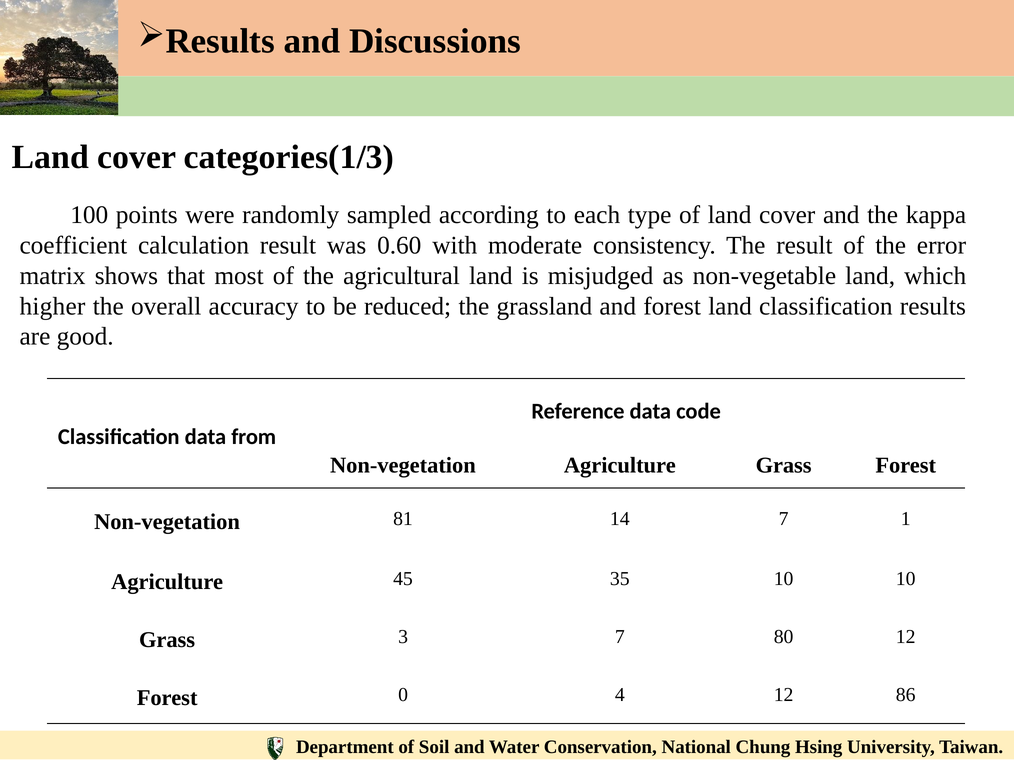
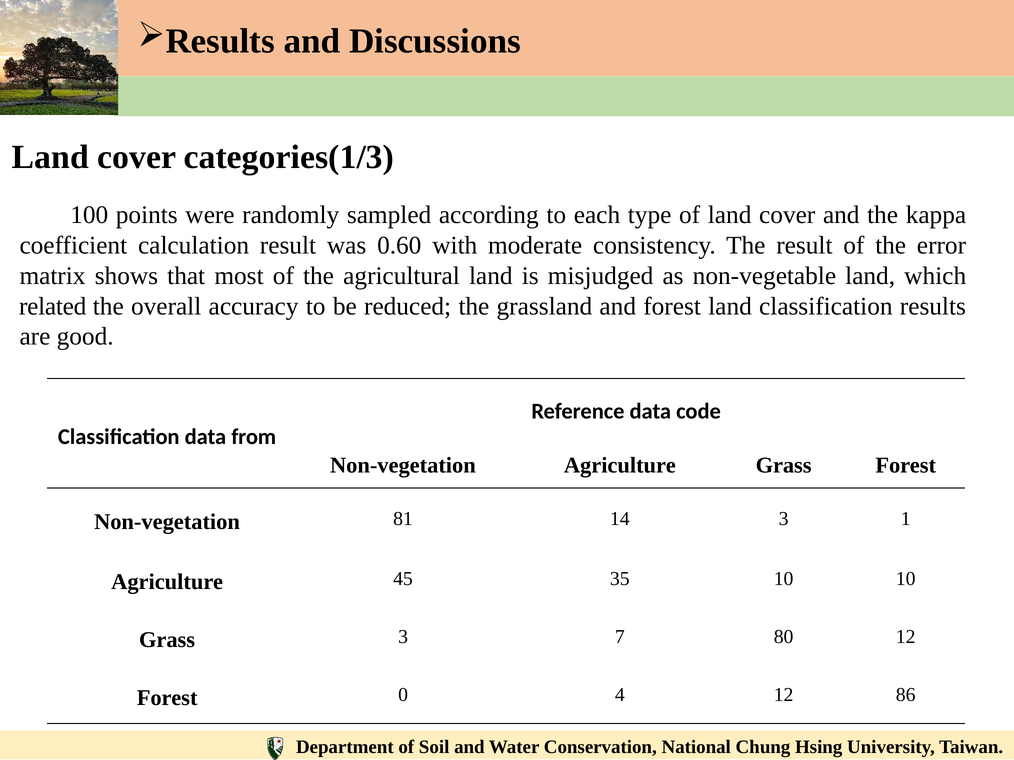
higher: higher -> related
14 7: 7 -> 3
